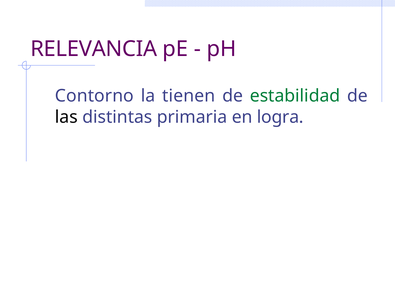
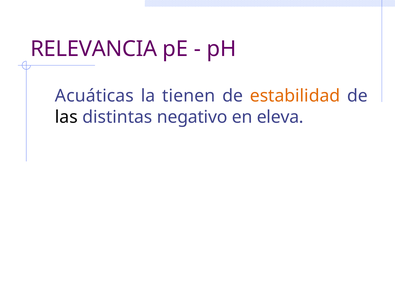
Contorno: Contorno -> Acuáticas
estabilidad colour: green -> orange
primaria: primaria -> negativo
logra: logra -> eleva
